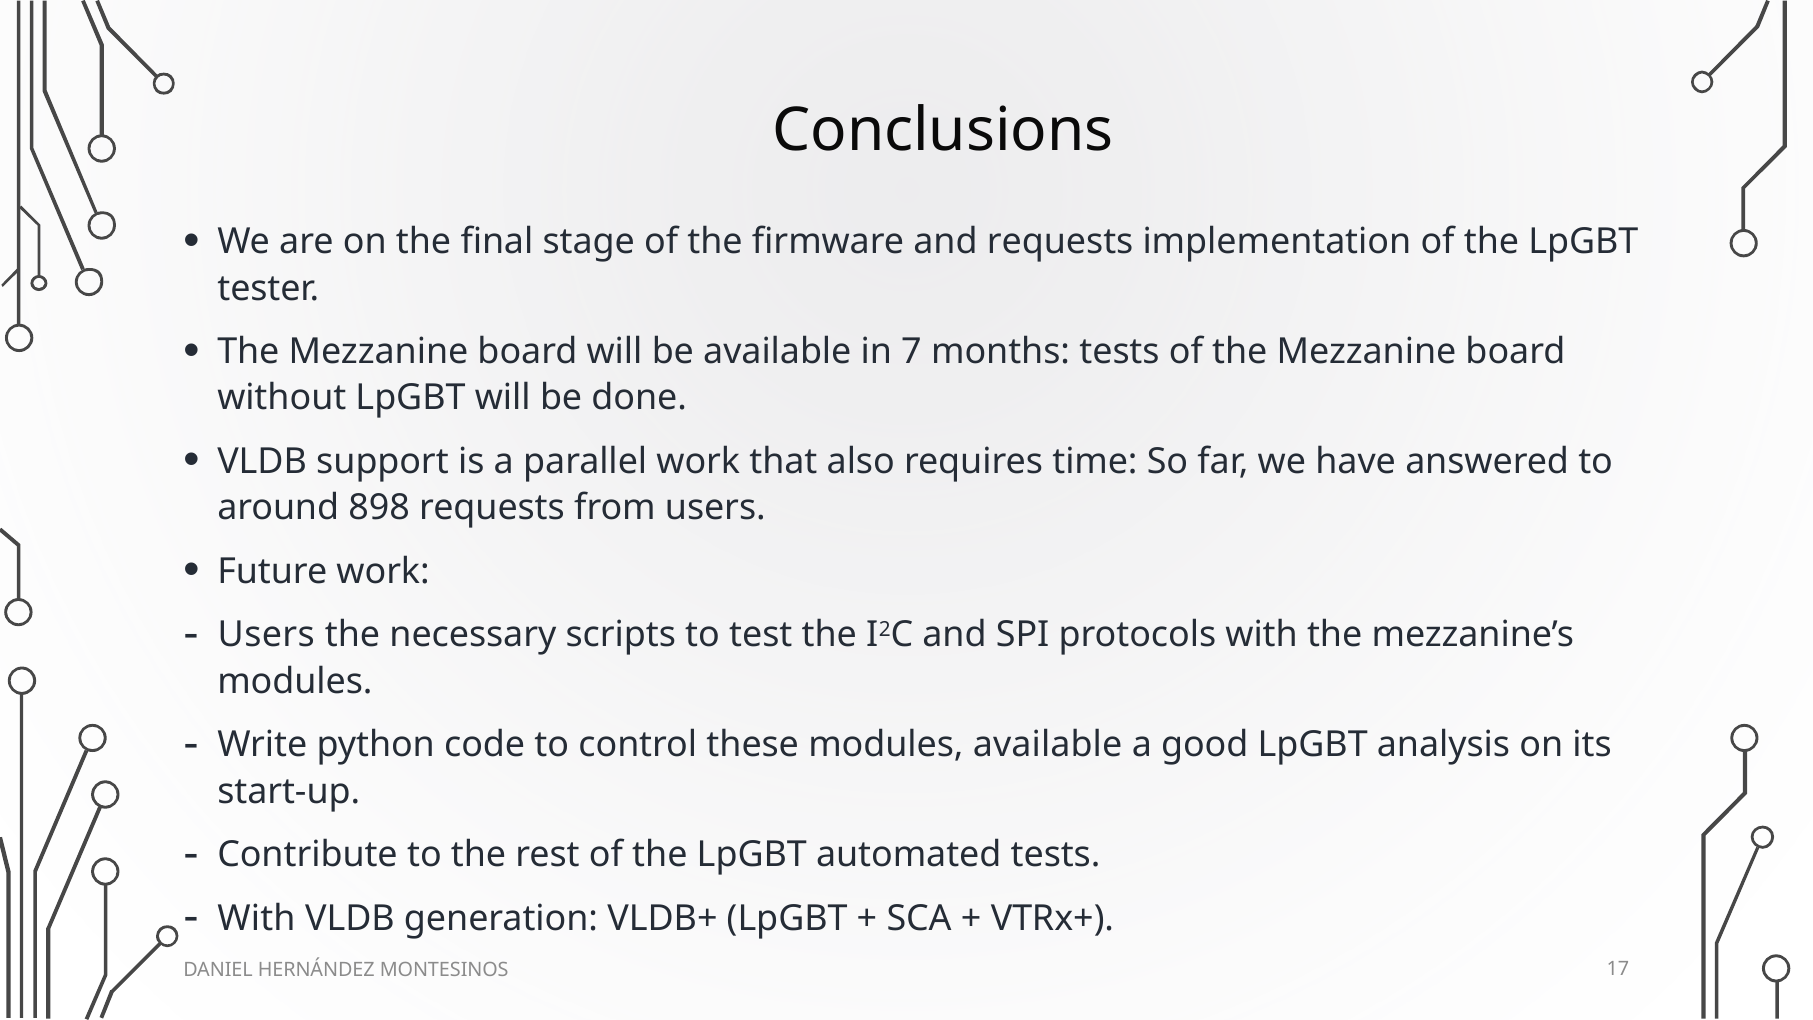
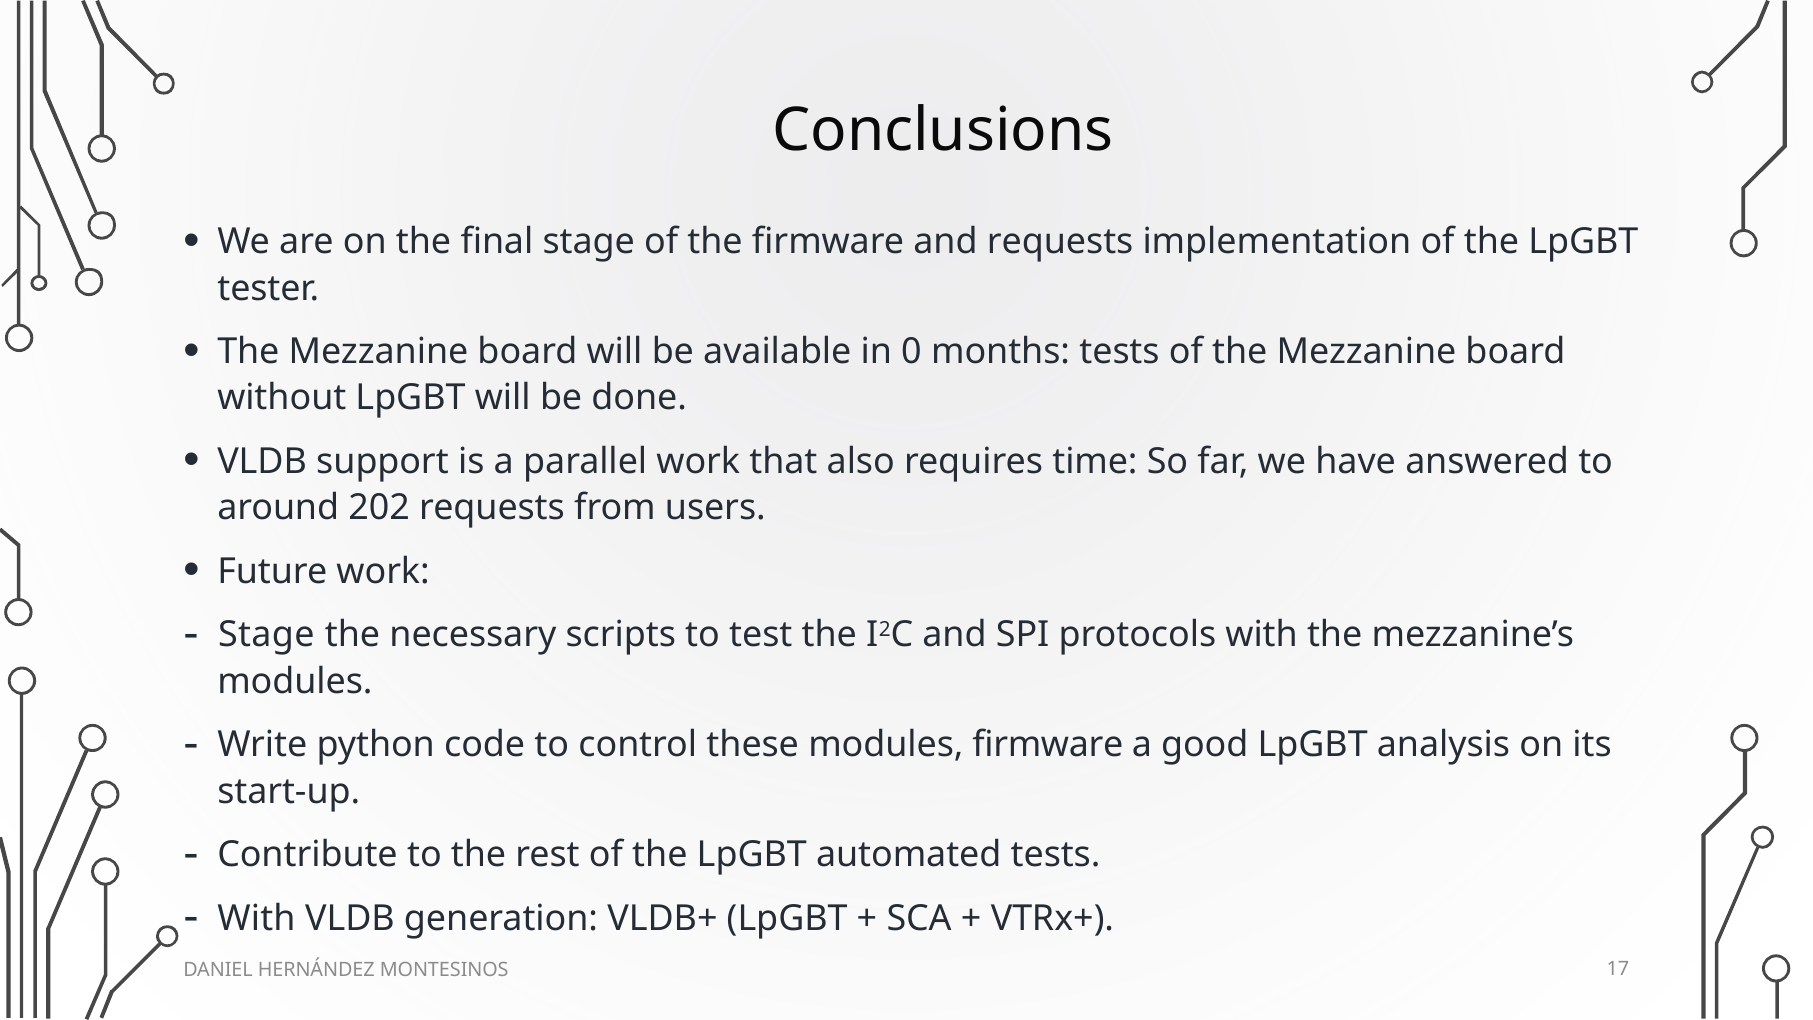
7: 7 -> 0
898: 898 -> 202
Users at (266, 635): Users -> Stage
modules available: available -> firmware
